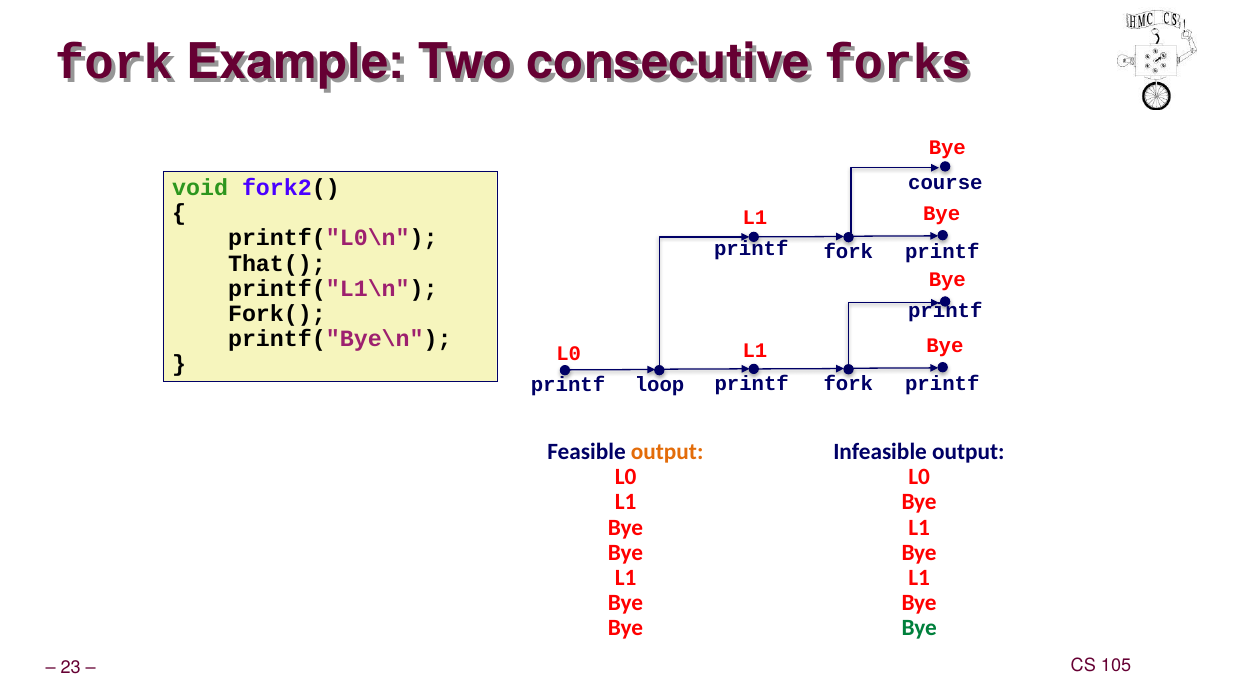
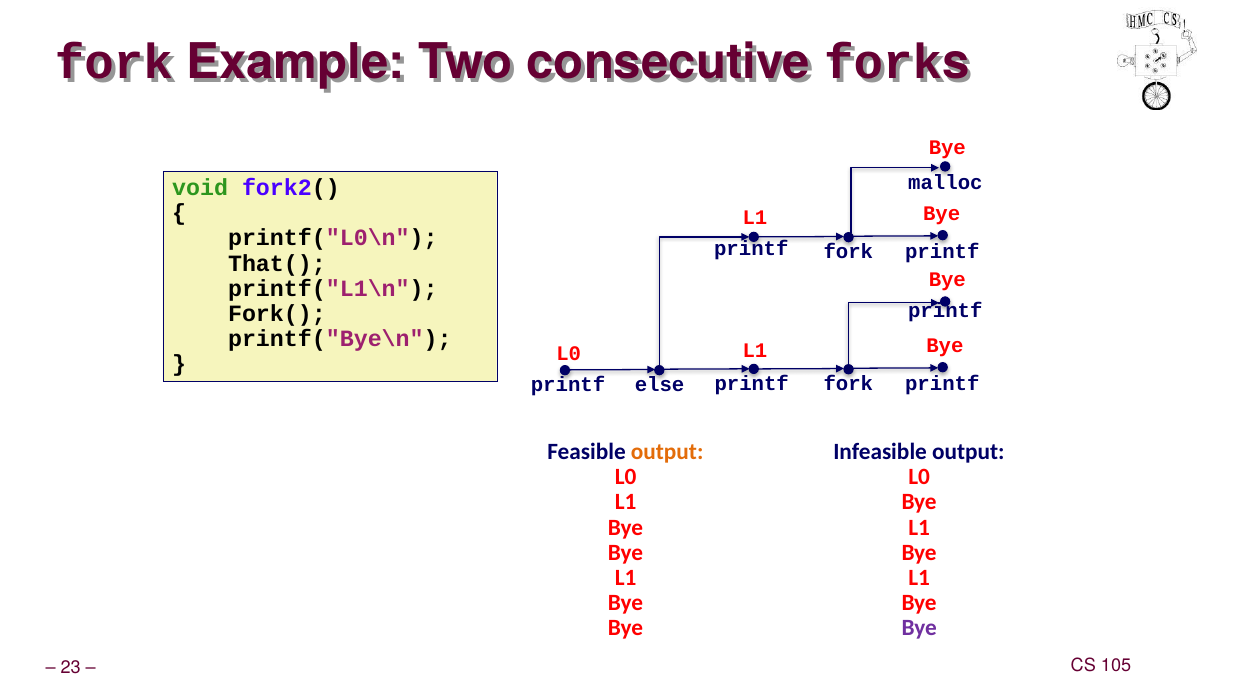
course: course -> malloc
loop: loop -> else
Bye at (919, 628) colour: green -> purple
